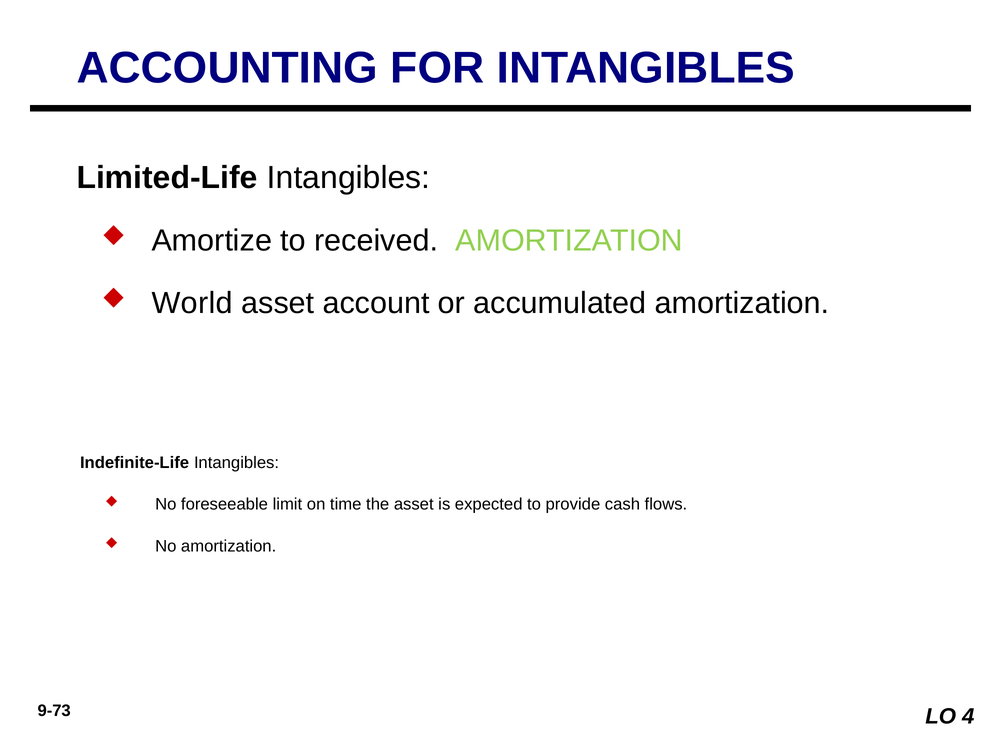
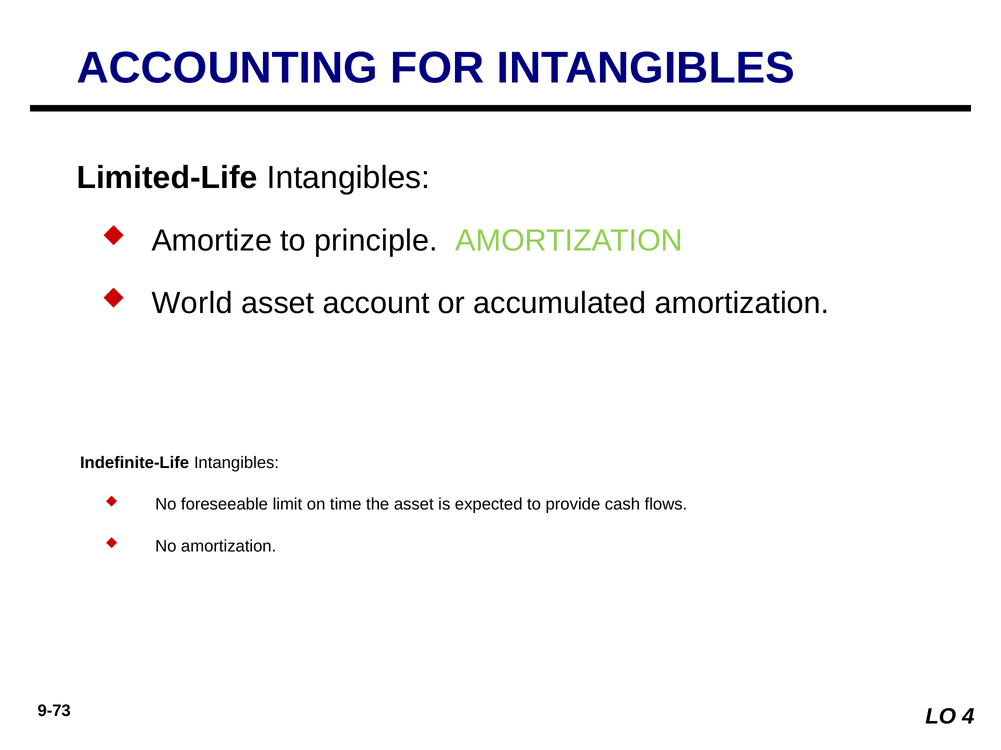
received: received -> principle
